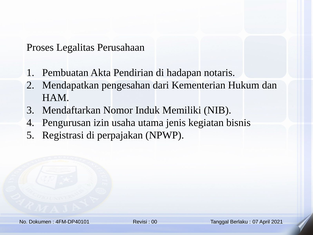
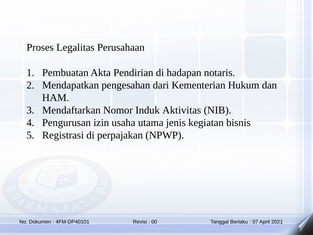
Memiliki: Memiliki -> Aktivitas
